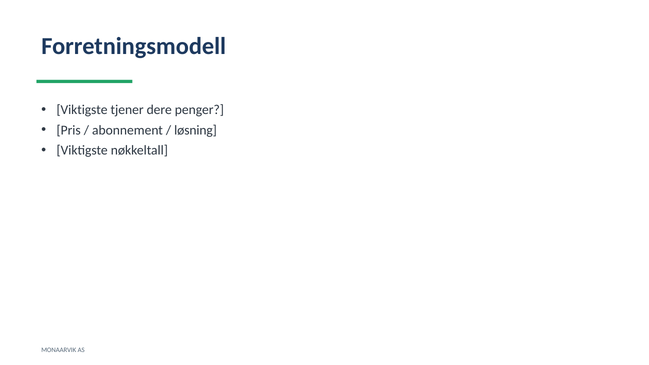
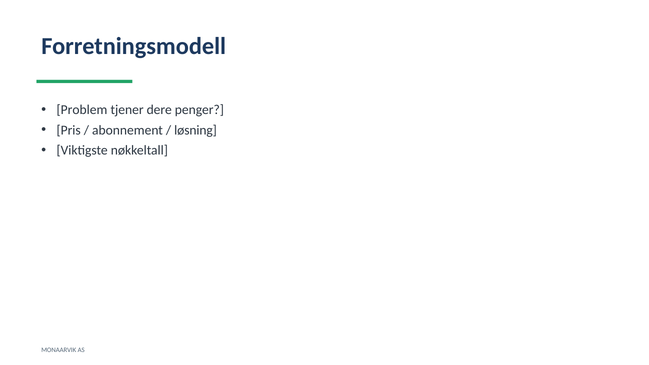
Viktigste at (82, 110): Viktigste -> Problem
